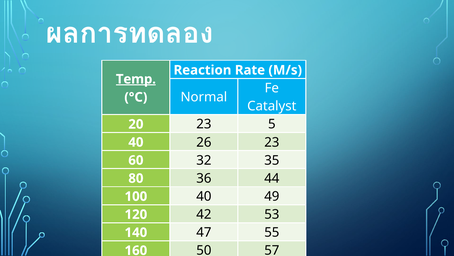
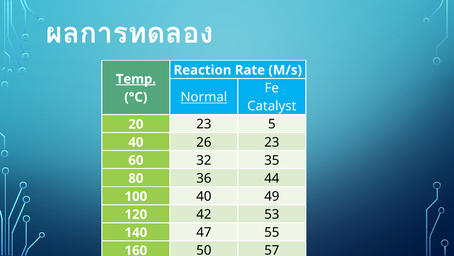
Normal underline: none -> present
